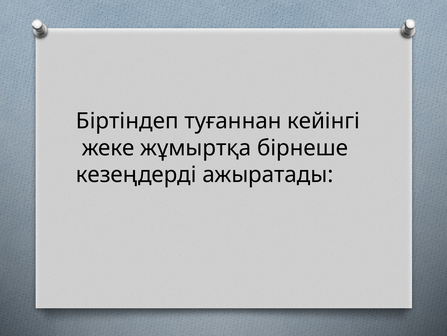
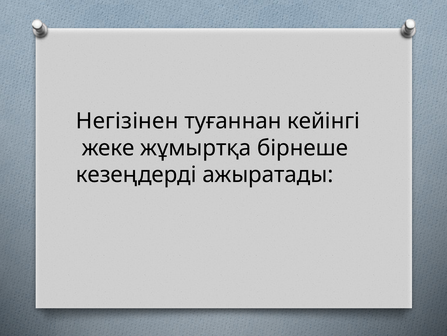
Біртіндеп: Біртіндеп -> Негізінен
